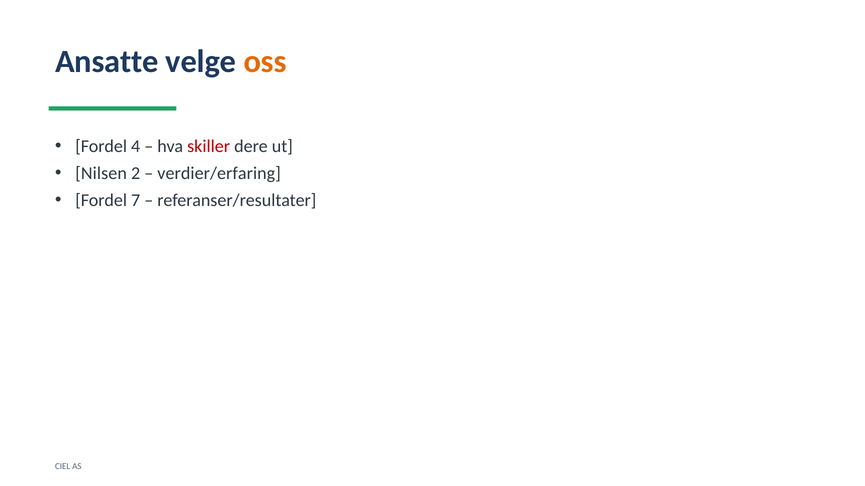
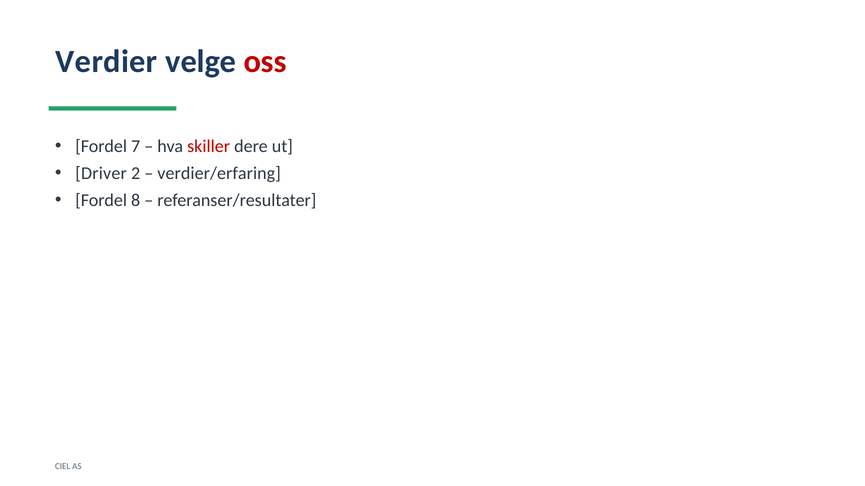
Ansatte: Ansatte -> Verdier
oss colour: orange -> red
4: 4 -> 7
Nilsen: Nilsen -> Driver
7: 7 -> 8
